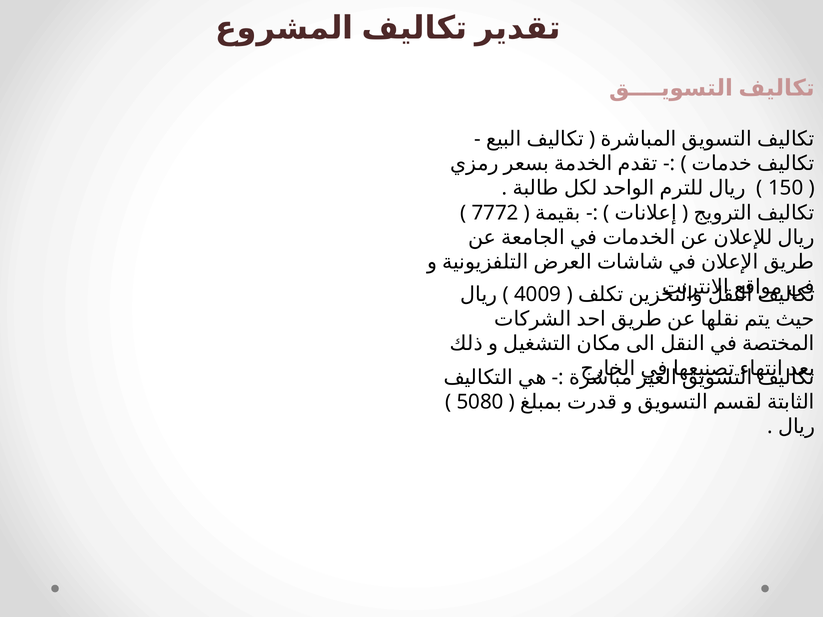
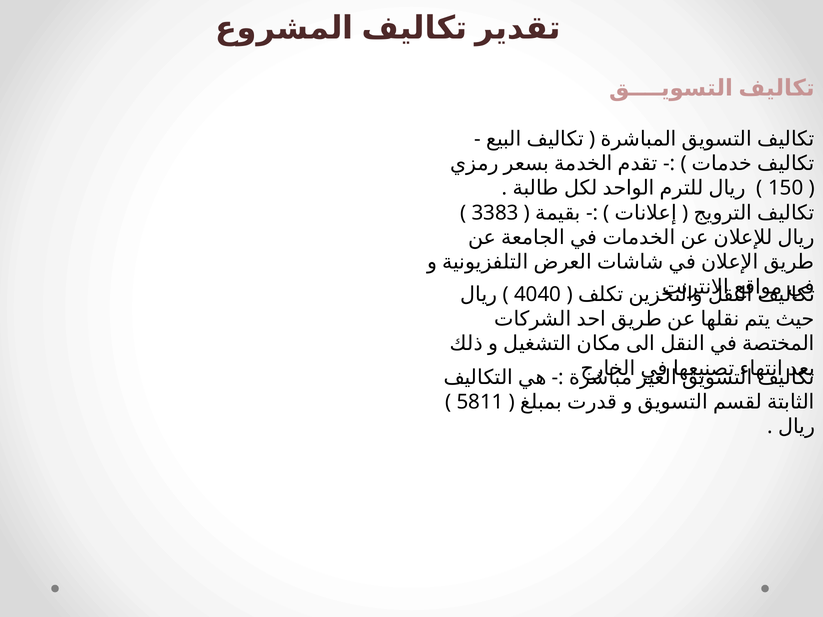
7772: 7772 -> 3383
4009: 4009 -> 4040
5080: 5080 -> 5811
